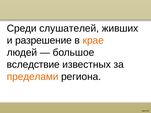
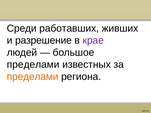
слушателей: слушателей -> работавших
крае colour: orange -> purple
вследствие at (33, 65): вследствие -> пределами
